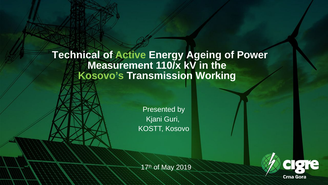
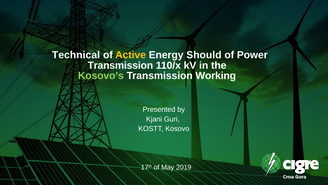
Active colour: light green -> yellow
Ageing: Ageing -> Should
Measurement at (120, 65): Measurement -> Transmission
